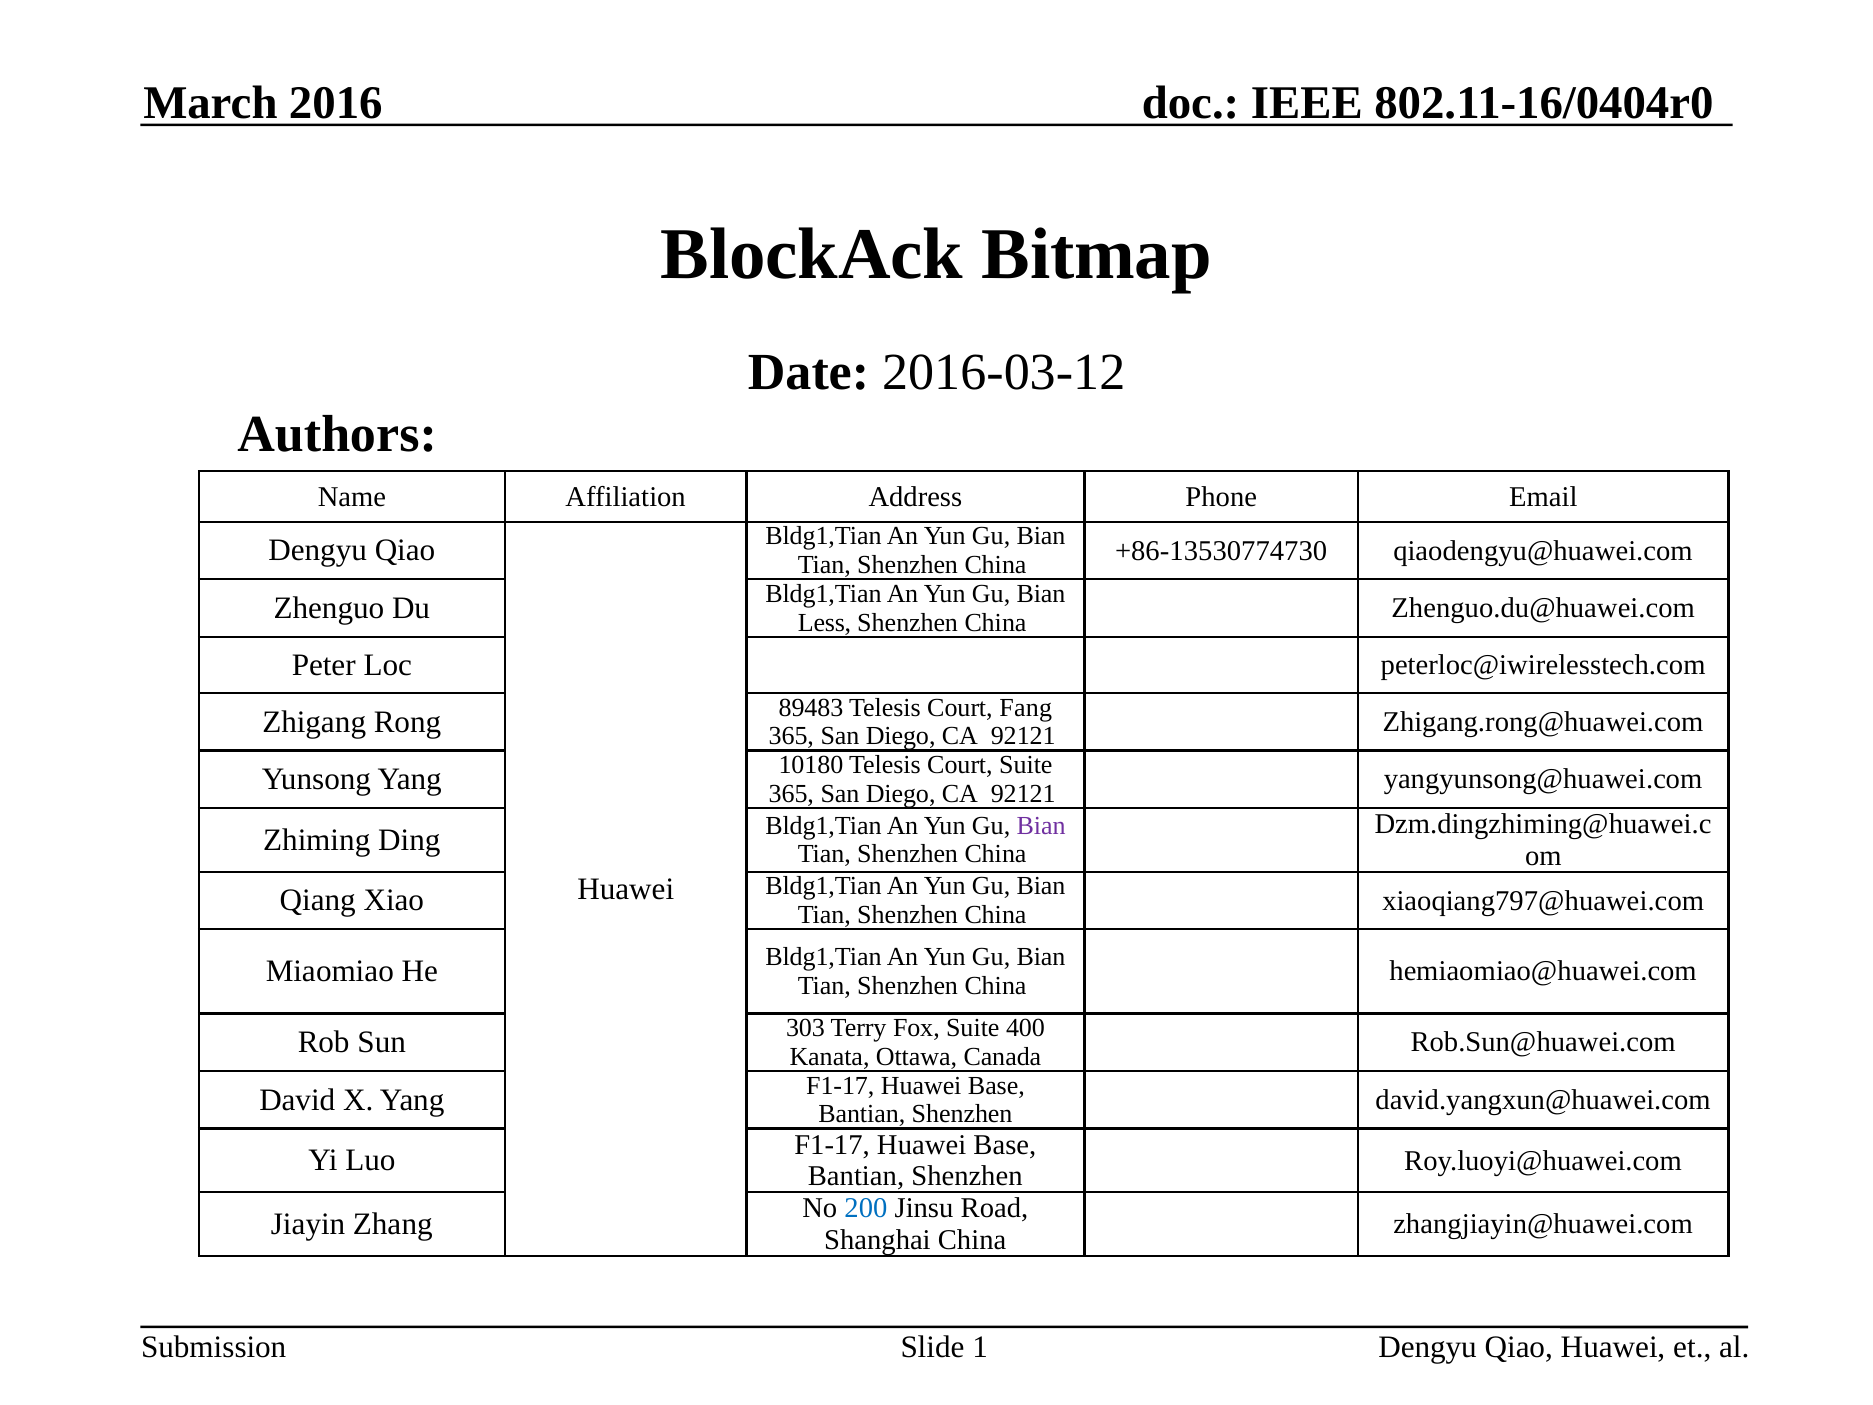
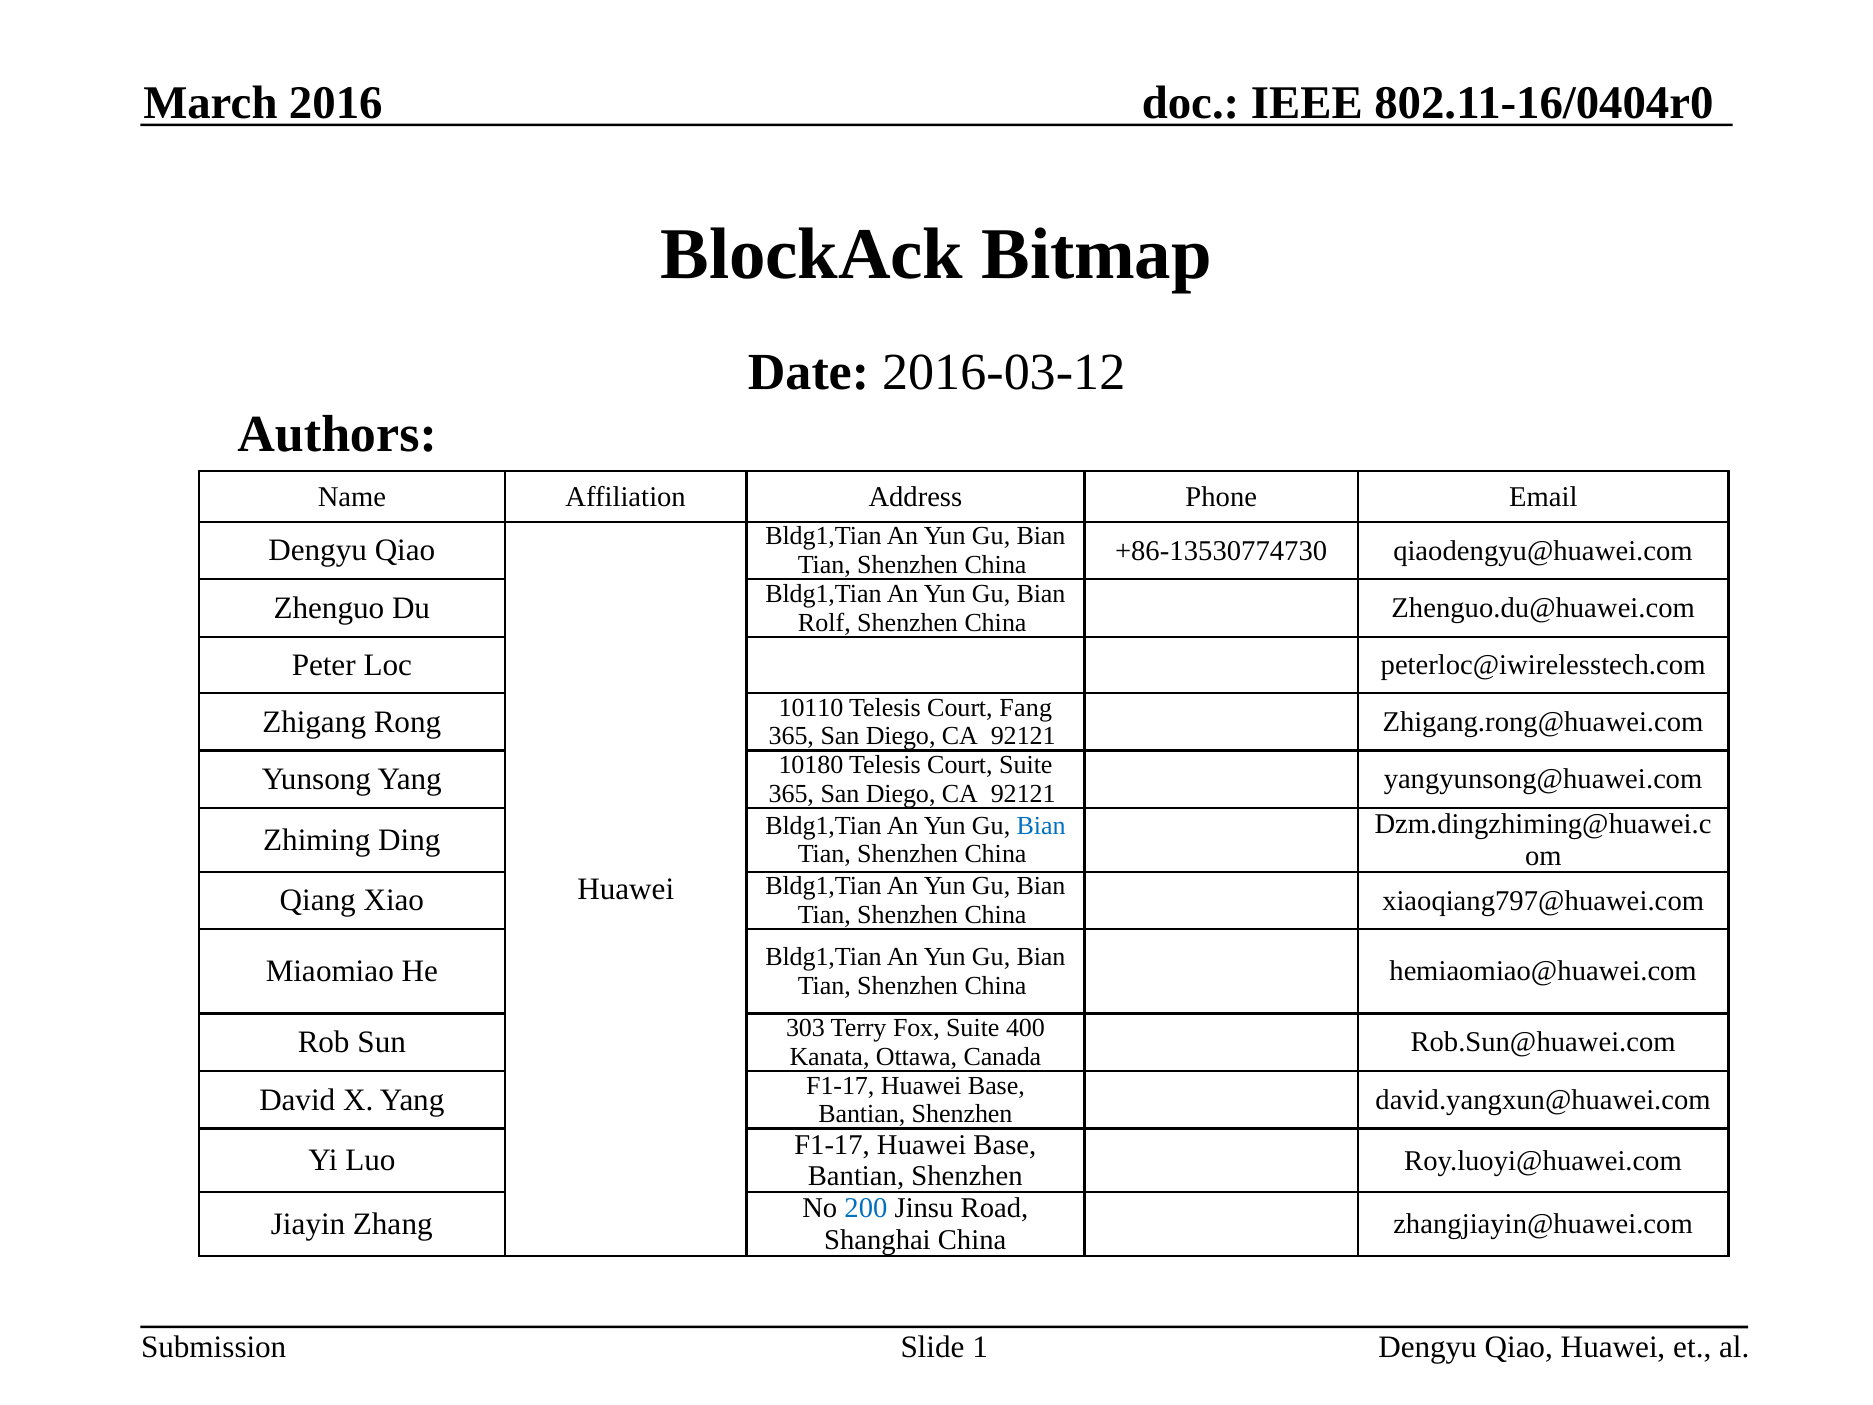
Less: Less -> Rolf
89483: 89483 -> 10110
Bian at (1041, 825) colour: purple -> blue
